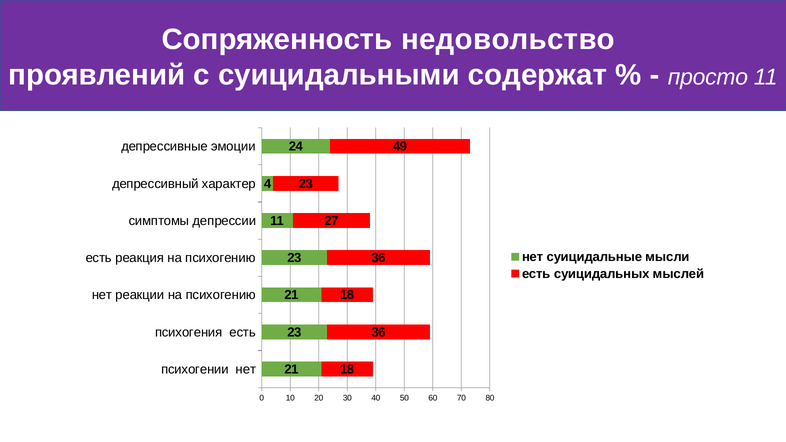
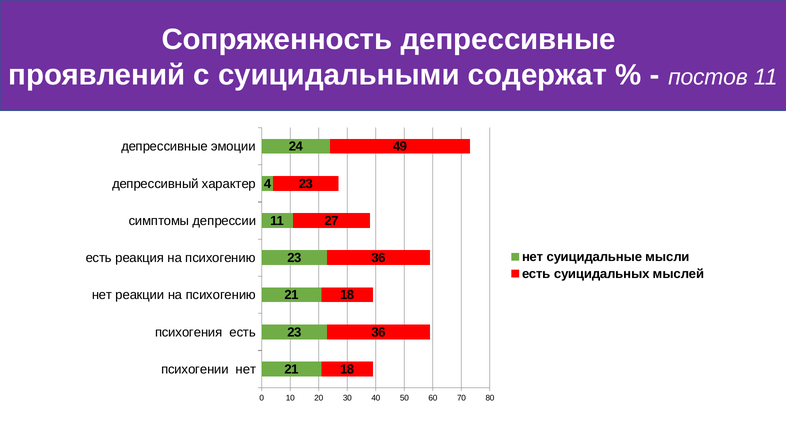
Сопряженность недовольство: недовольство -> депрессивные
просто: просто -> постов
